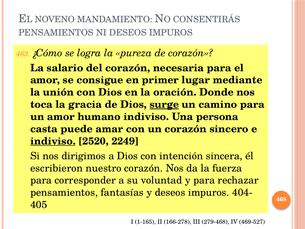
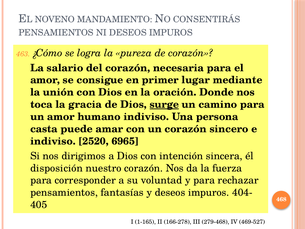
indiviso at (53, 141) underline: present -> none
2249: 2249 -> 6965
escribieron: escribieron -> disposición
